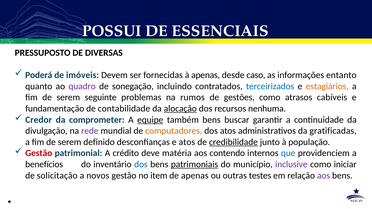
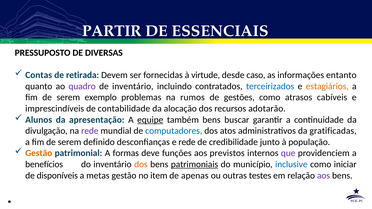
POSSUI: POSSUI -> PARTIR
Poderá: Poderá -> Contas
imóveis: imóveis -> retirada
à apenas: apenas -> virtude
de sonegação: sonegação -> inventário
seguinte: seguinte -> exemplo
fundamentação: fundamentação -> imprescindíveis
alocação underline: present -> none
nenhuma: nenhuma -> adotarão
Credor: Credor -> Alunos
comprometer: comprometer -> apresentação
computadores colour: orange -> blue
e atos: atos -> rede
credibilidade underline: present -> none
Gestão at (39, 153) colour: red -> orange
crédito: crédito -> formas
matéria: matéria -> funções
contendo: contendo -> previstos
que colour: blue -> purple
dos at (141, 164) colour: blue -> orange
inclusive colour: purple -> blue
solicitação: solicitação -> disponíveis
novos: novos -> metas
